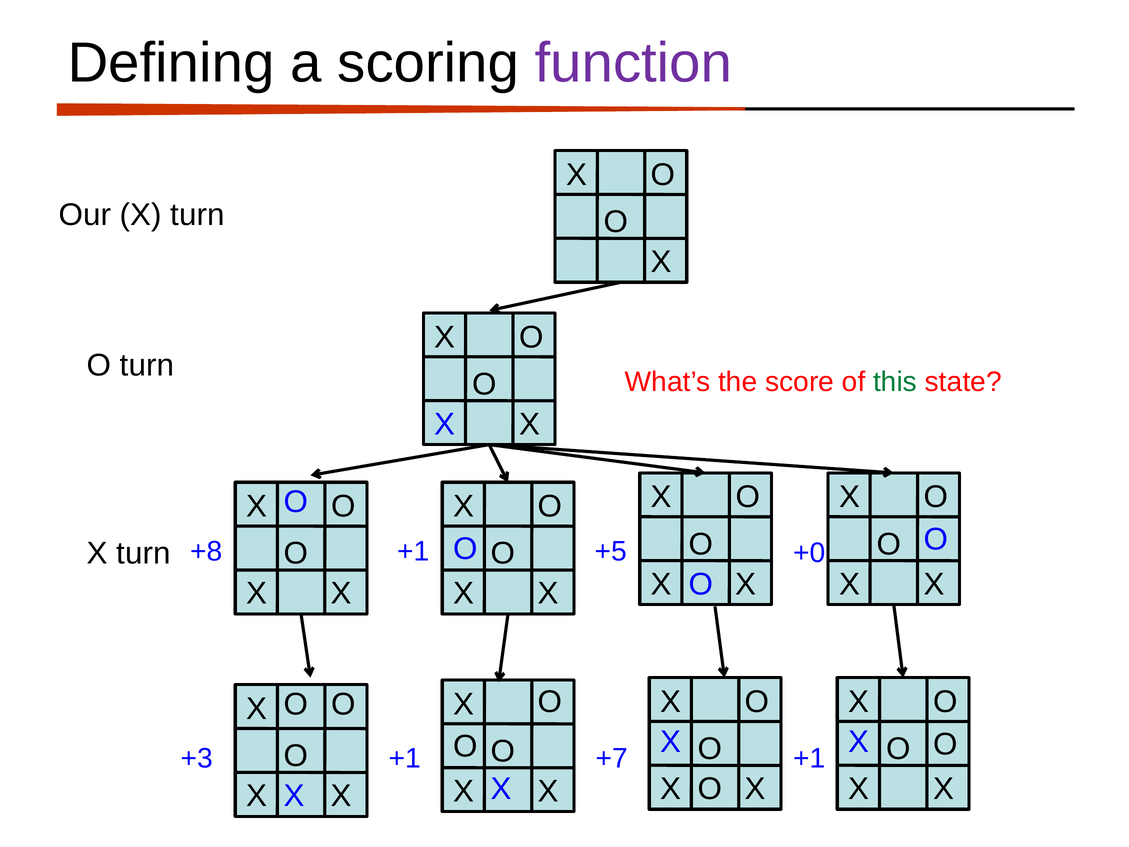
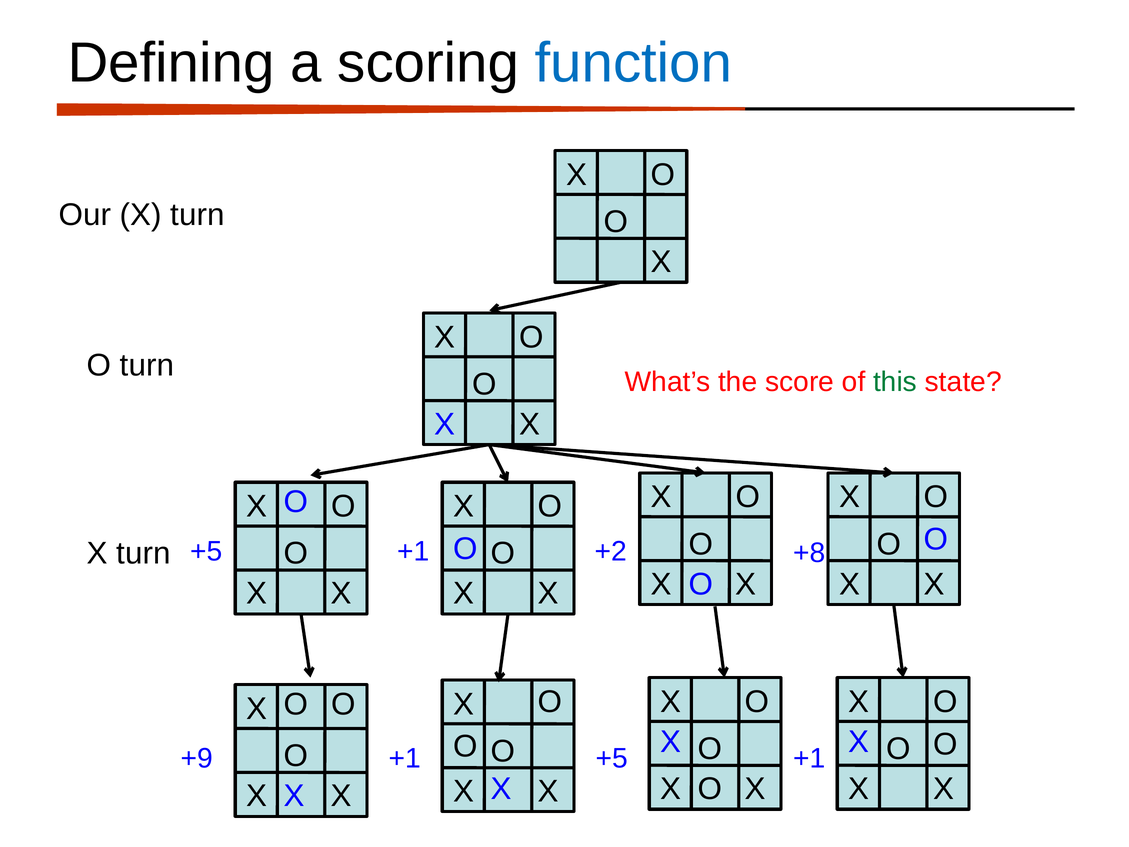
function colour: purple -> blue
+8 at (206, 551): +8 -> +5
+5: +5 -> +2
+0: +0 -> +8
+3: +3 -> +9
+7 at (612, 758): +7 -> +5
